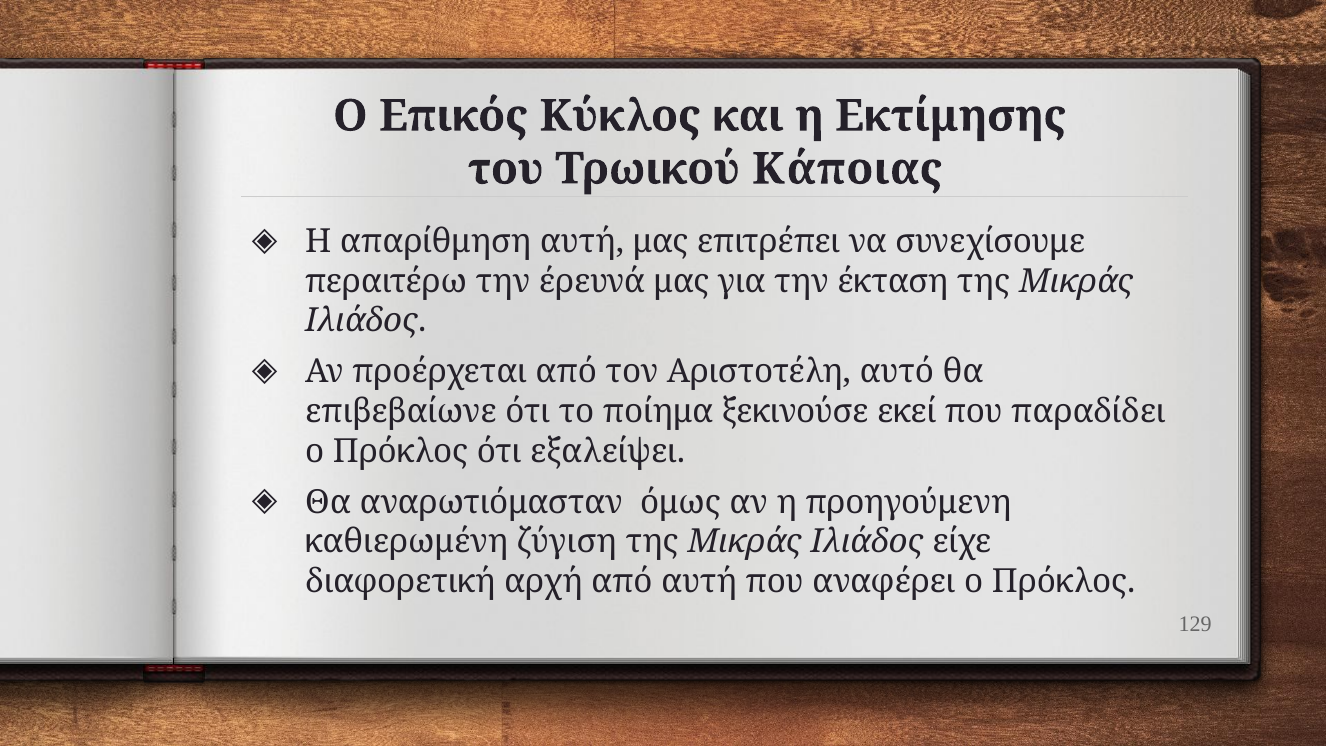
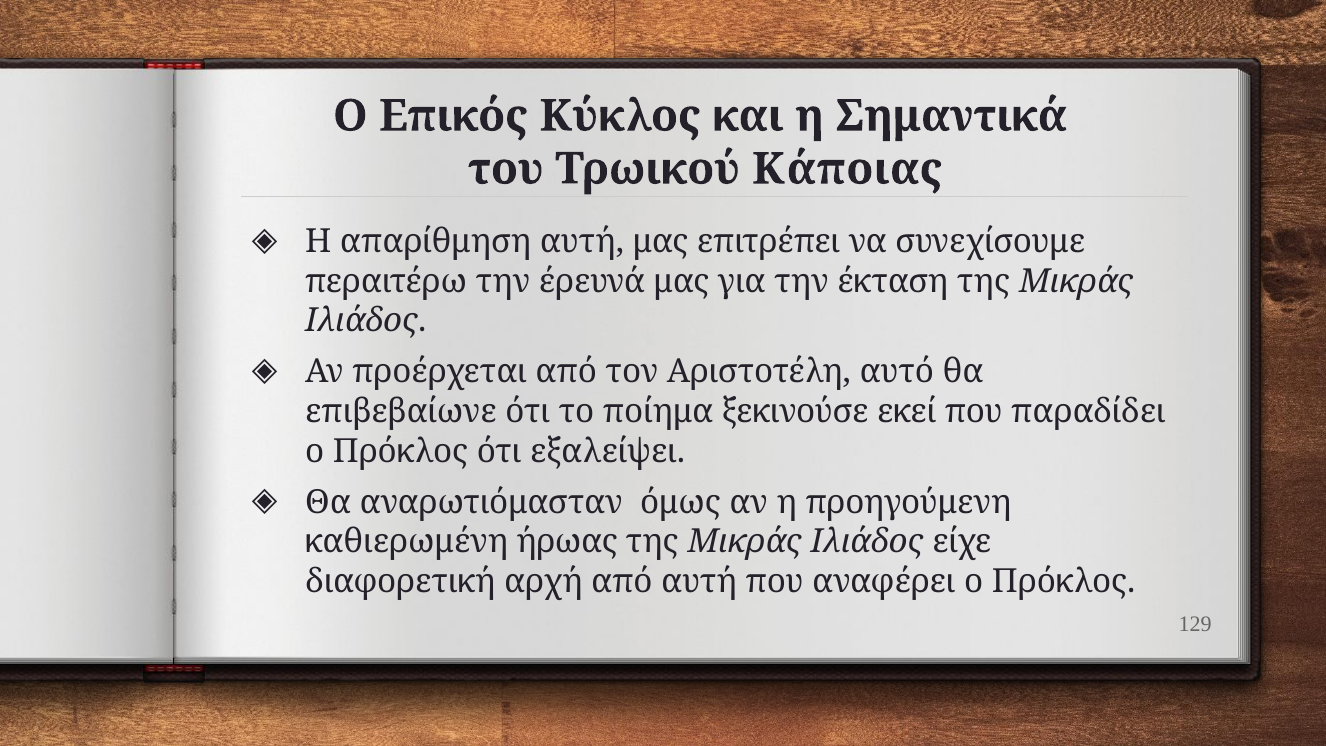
Εκτίμησης: Εκτίμησης -> Σημαντικά
ζύγιση: ζύγιση -> ήρωας
